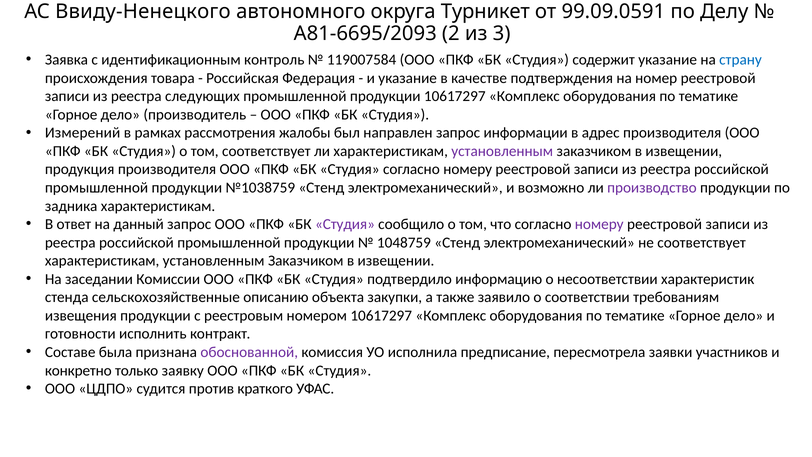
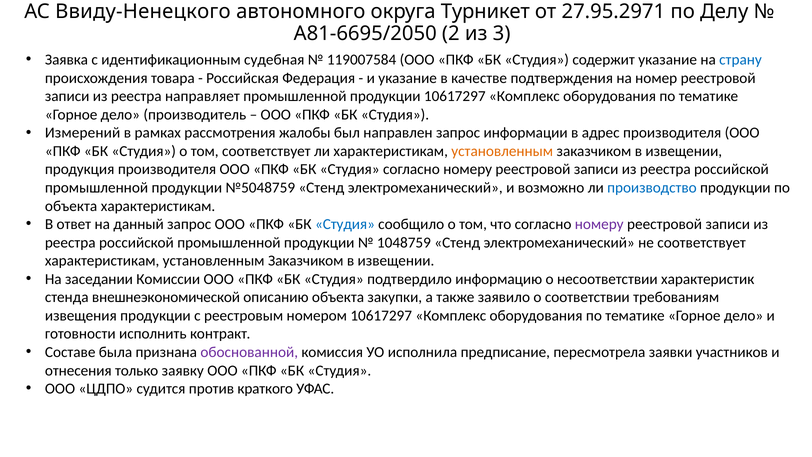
99.09.0591: 99.09.0591 -> 27.95.2971
А81-6695/2093: А81-6695/2093 -> А81-6695/2050
контроль: контроль -> судебная
следующих: следующих -> направляет
установленным at (502, 151) colour: purple -> orange
№1038759: №1038759 -> №5048759
производство colour: purple -> blue
задника at (71, 206): задника -> объекта
Студия at (345, 224) colour: purple -> blue
сельскохозяйственные: сельскохозяйственные -> внешнеэкономической
конкретно: конкретно -> отнесения
